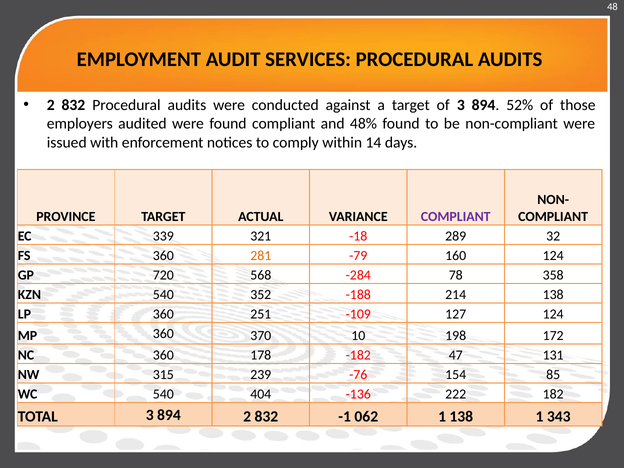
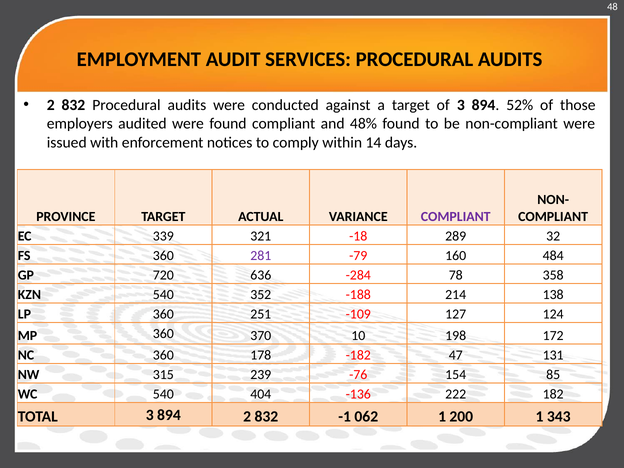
281 colour: orange -> purple
160 124: 124 -> 484
568: 568 -> 636
1 138: 138 -> 200
